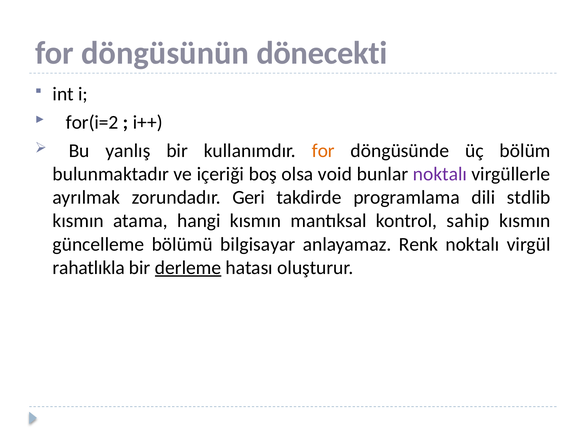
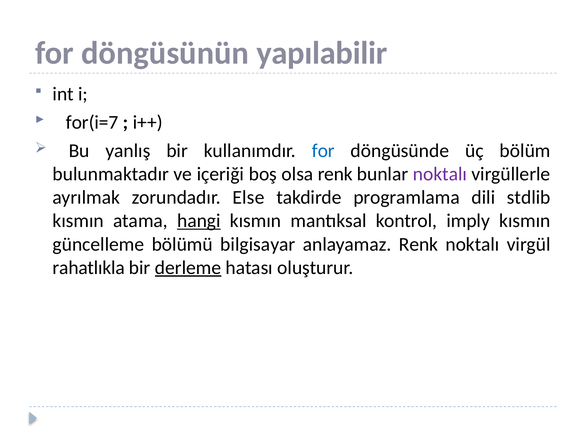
dönecekti: dönecekti -> yapılabilir
for(i=2: for(i=2 -> for(i=7
for at (323, 151) colour: orange -> blue
olsa void: void -> renk
Geri: Geri -> Else
hangi underline: none -> present
sahip: sahip -> imply
